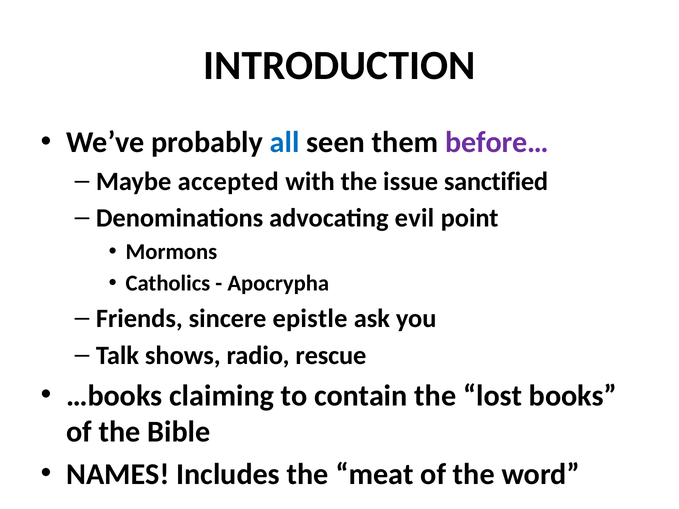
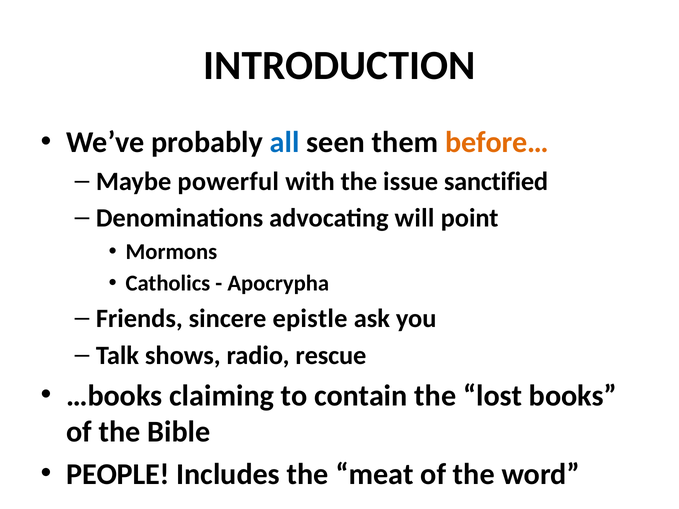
before… colour: purple -> orange
accepted: accepted -> powerful
evil: evil -> will
NAMES: NAMES -> PEOPLE
